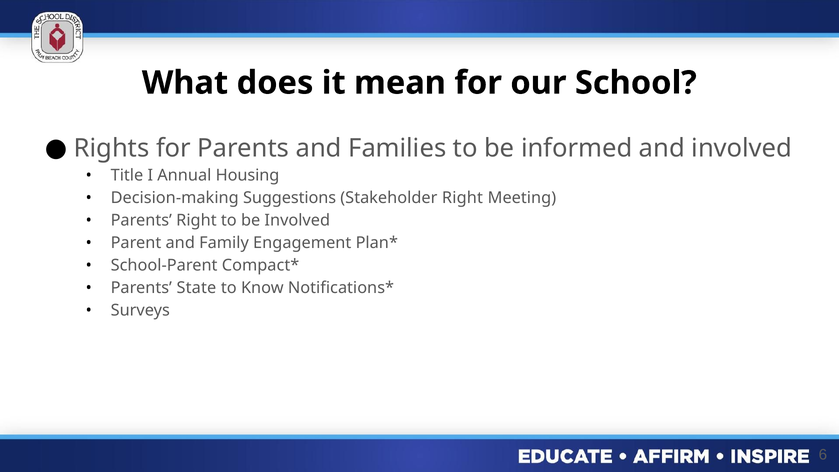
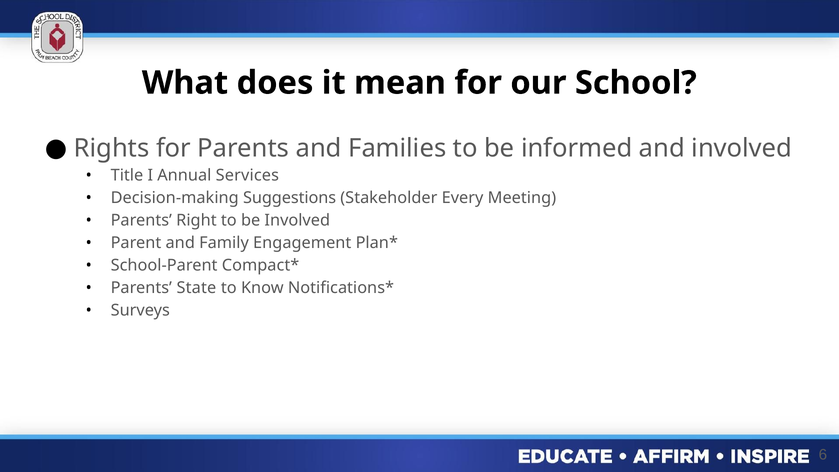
Housing: Housing -> Services
Stakeholder Right: Right -> Every
